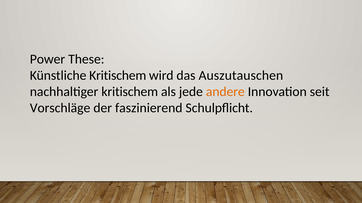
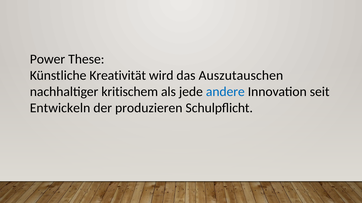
Künstliche Kritischem: Kritischem -> Kreativität
andere colour: orange -> blue
Vorschläge: Vorschläge -> Entwickeln
faszinierend: faszinierend -> produzieren
